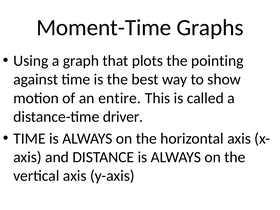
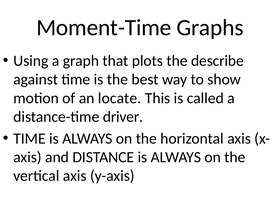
pointing: pointing -> describe
entire: entire -> locate
